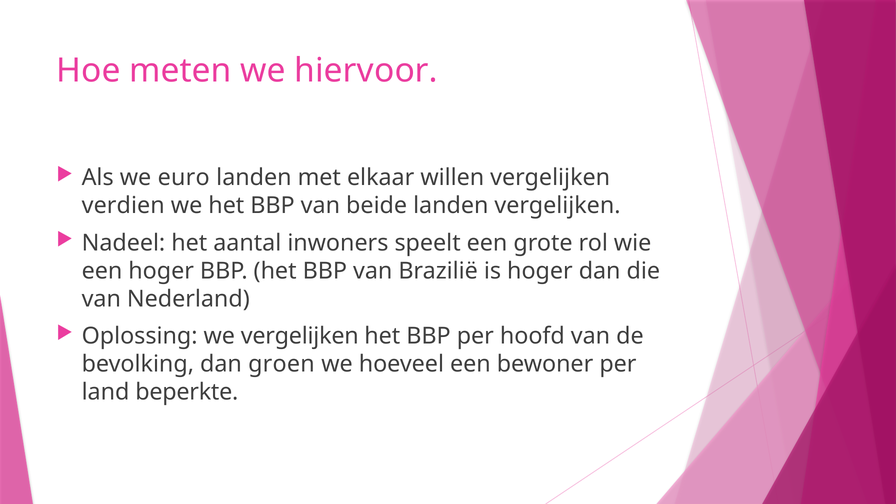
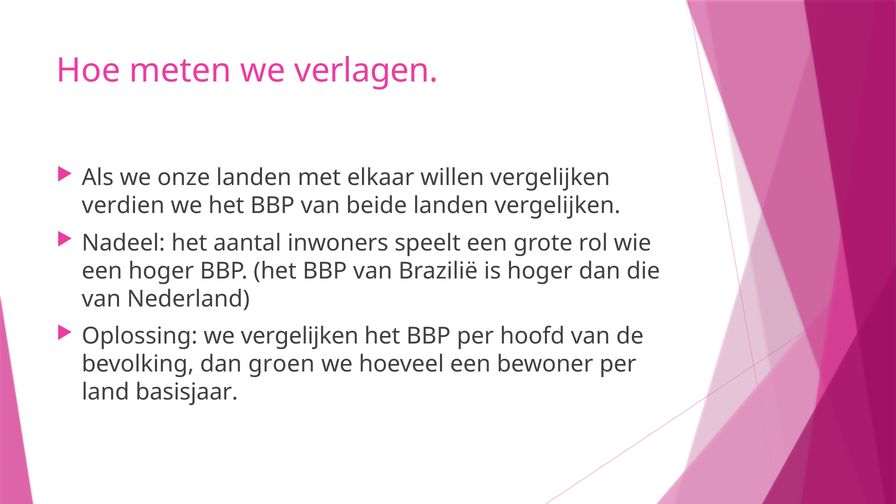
hiervoor: hiervoor -> verlagen
euro: euro -> onze
beperkte: beperkte -> basisjaar
